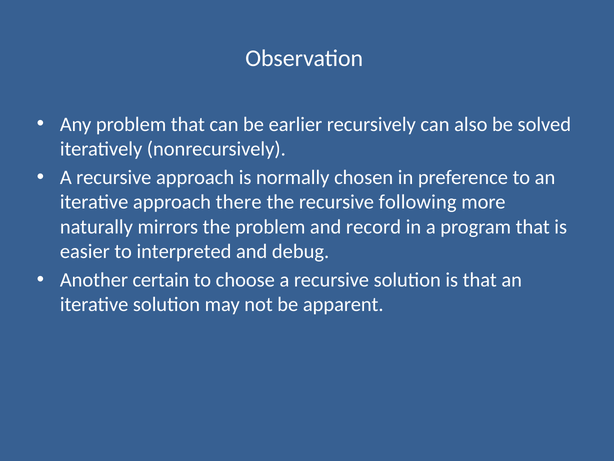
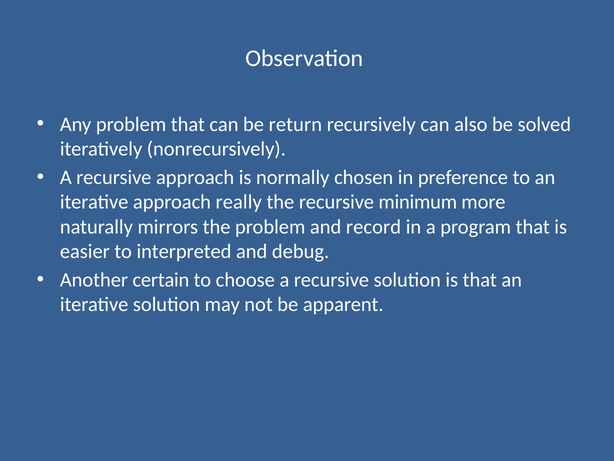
earlier: earlier -> return
there: there -> really
following: following -> minimum
